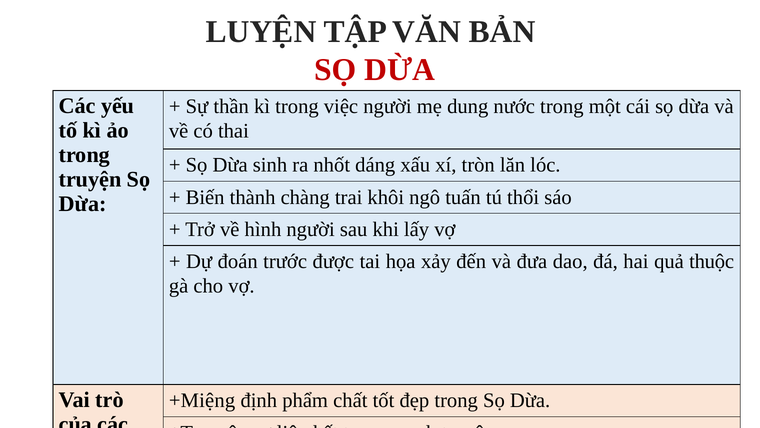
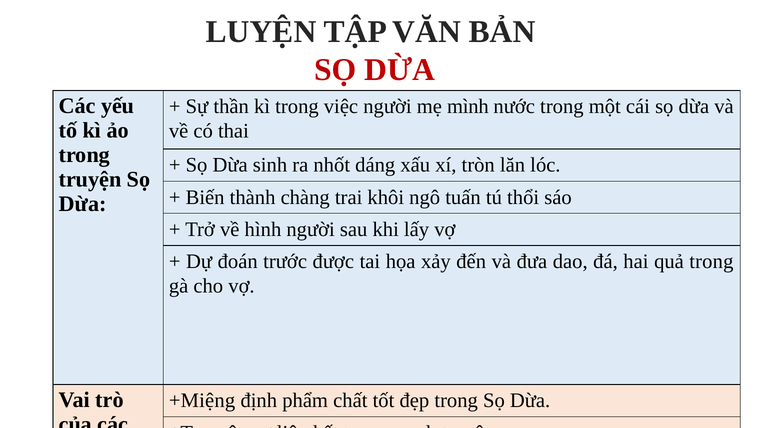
dung: dung -> mình
quả thuộc: thuộc -> trong
